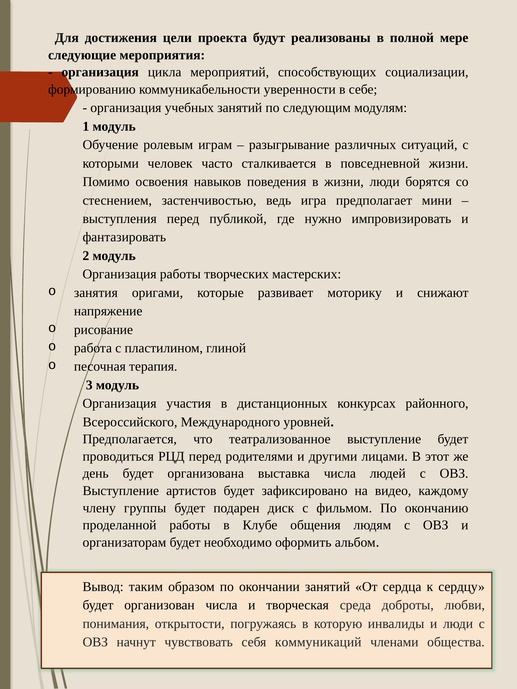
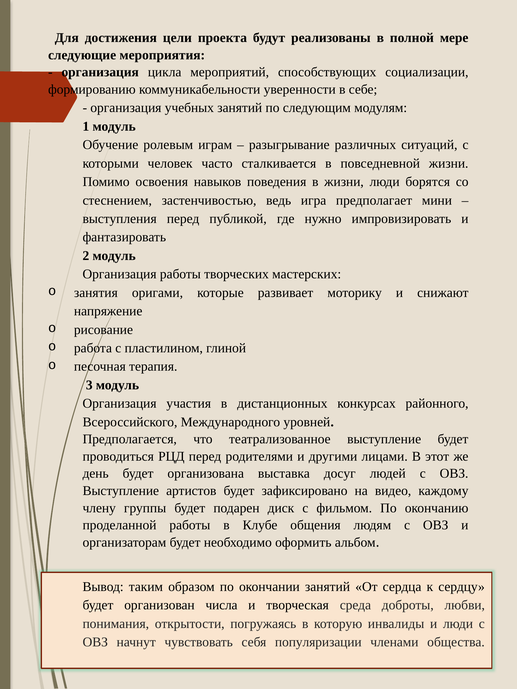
выставка числа: числа -> досуг
коммуникаций: коммуникаций -> популяризации
